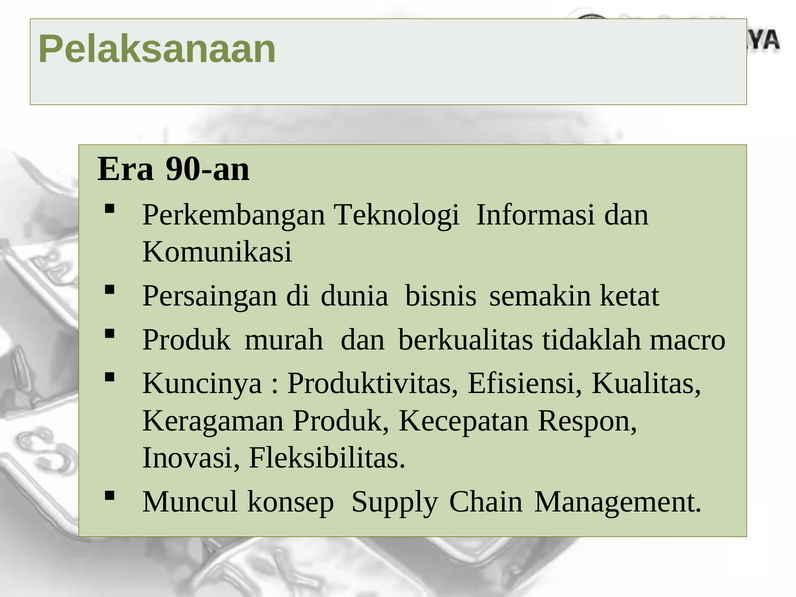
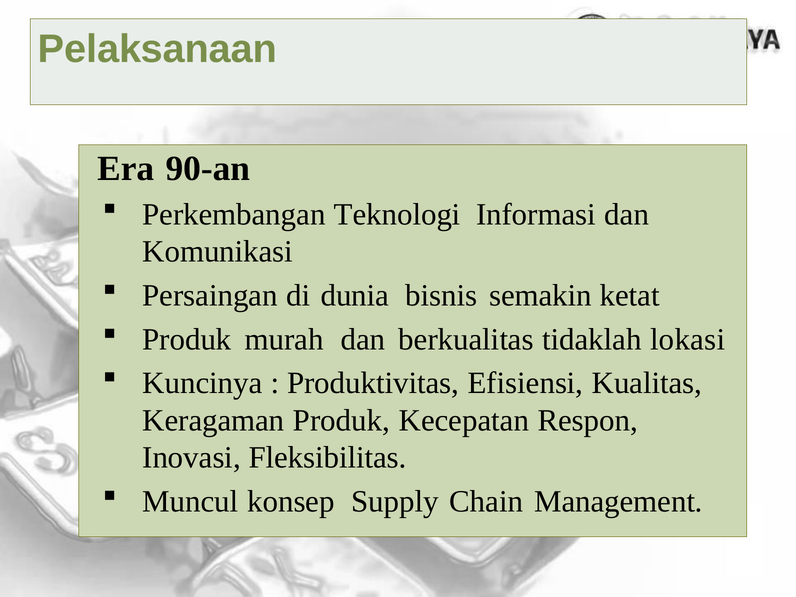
macro: macro -> lokasi
